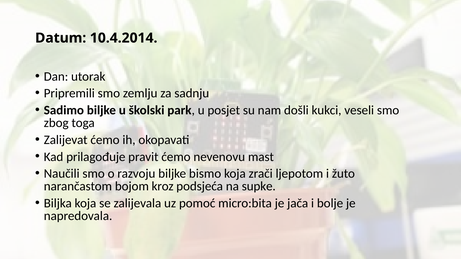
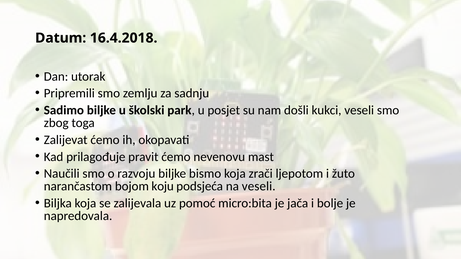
10.4.2014: 10.4.2014 -> 16.4.2018
kroz: kroz -> koju
na supke: supke -> veseli
